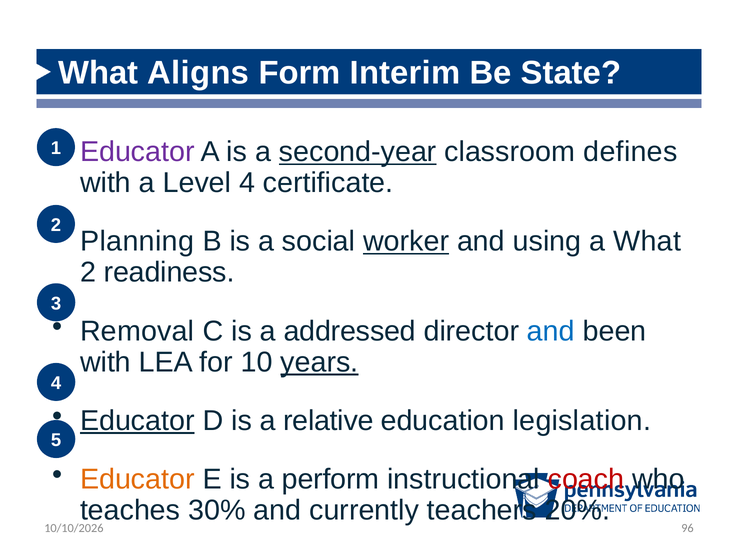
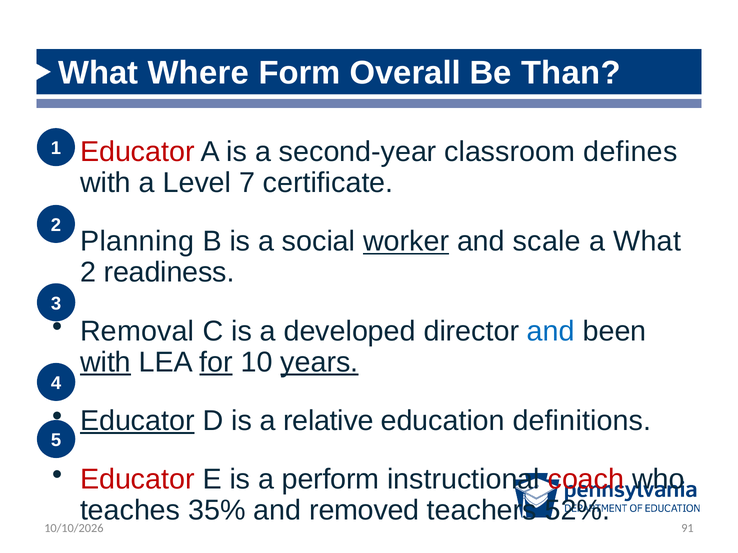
Aligns: Aligns -> Where
Interim: Interim -> Overall
State: State -> Than
Educator at (137, 152) colour: purple -> red
second-year underline: present -> none
Level 4: 4 -> 7
using: using -> scale
addressed: addressed -> developed
with at (105, 362) underline: none -> present
for underline: none -> present
legislation: legislation -> definitions
Educator at (137, 480) colour: orange -> red
30%: 30% -> 35%
currently: currently -> removed
20%: 20% -> 52%
96: 96 -> 91
